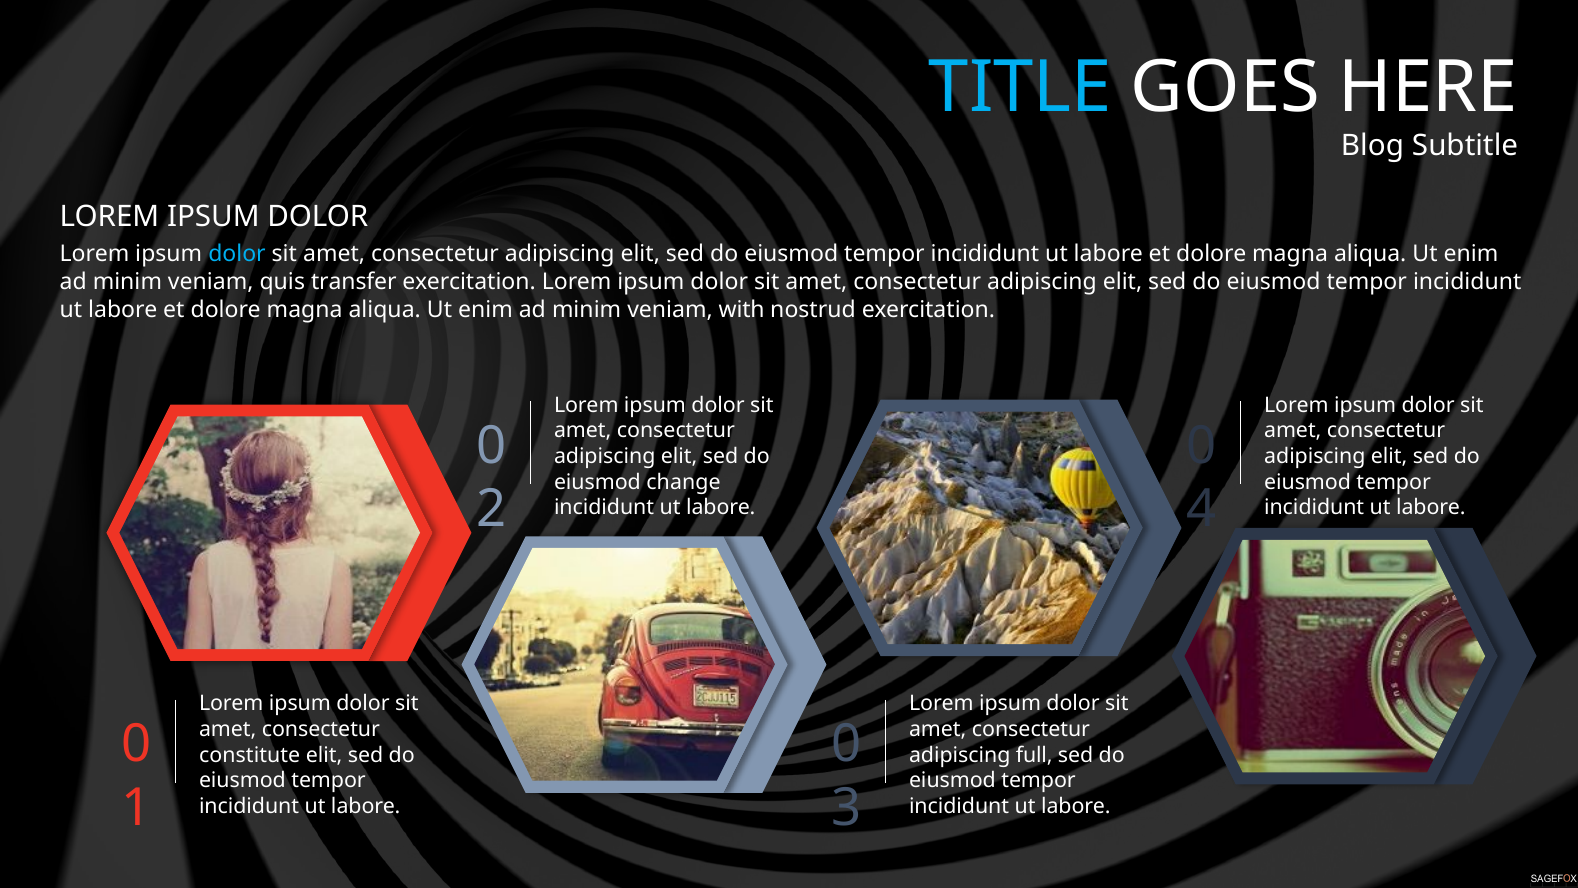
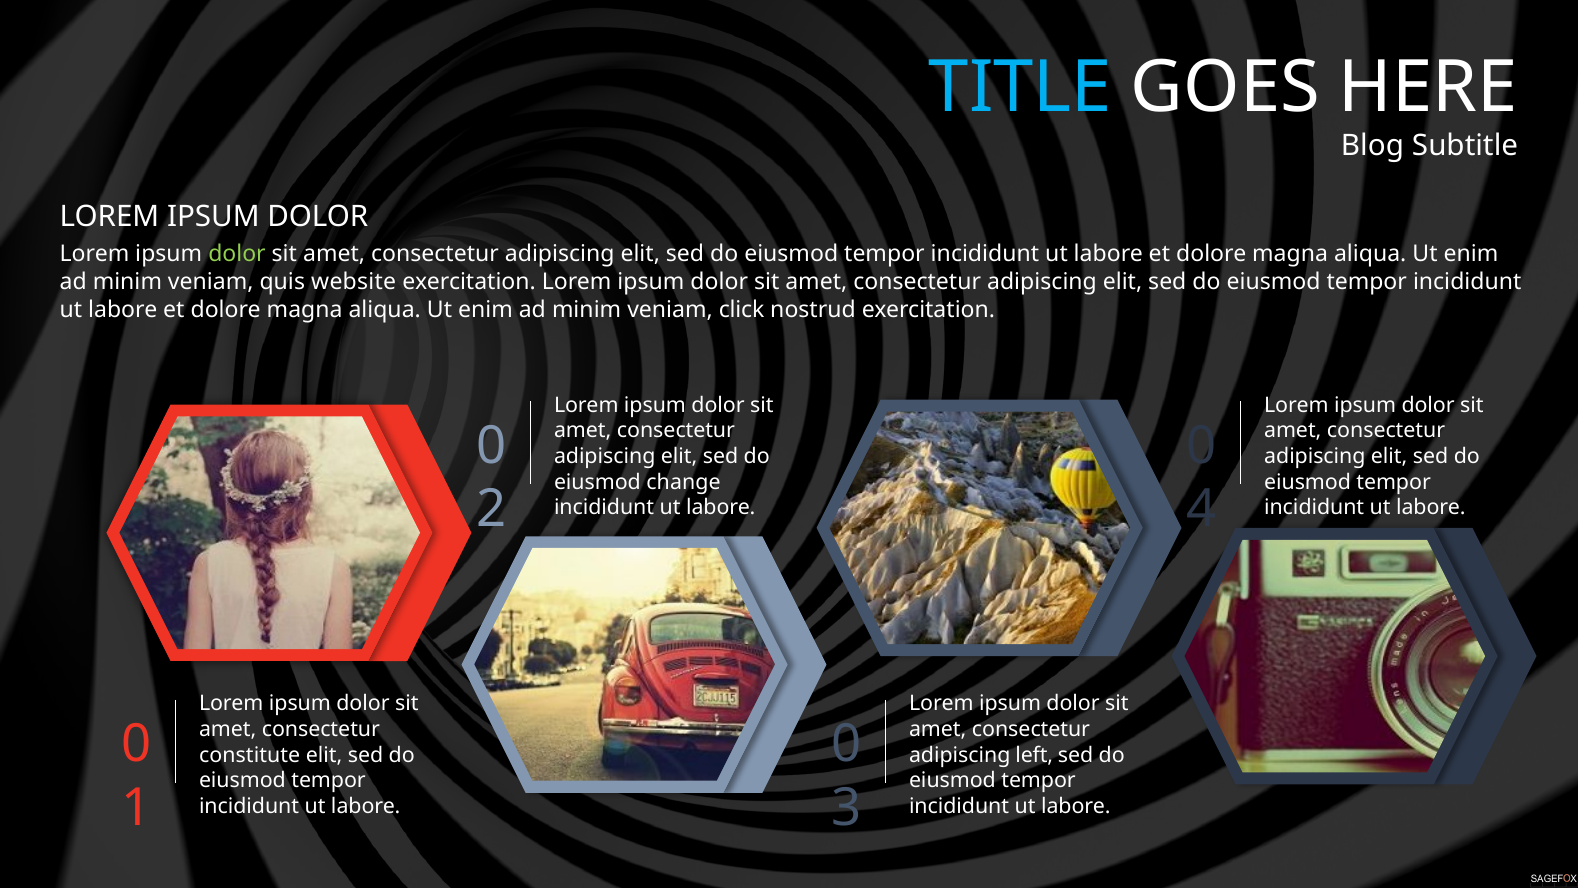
dolor at (237, 254) colour: light blue -> light green
transfer: transfer -> website
with: with -> click
full: full -> left
